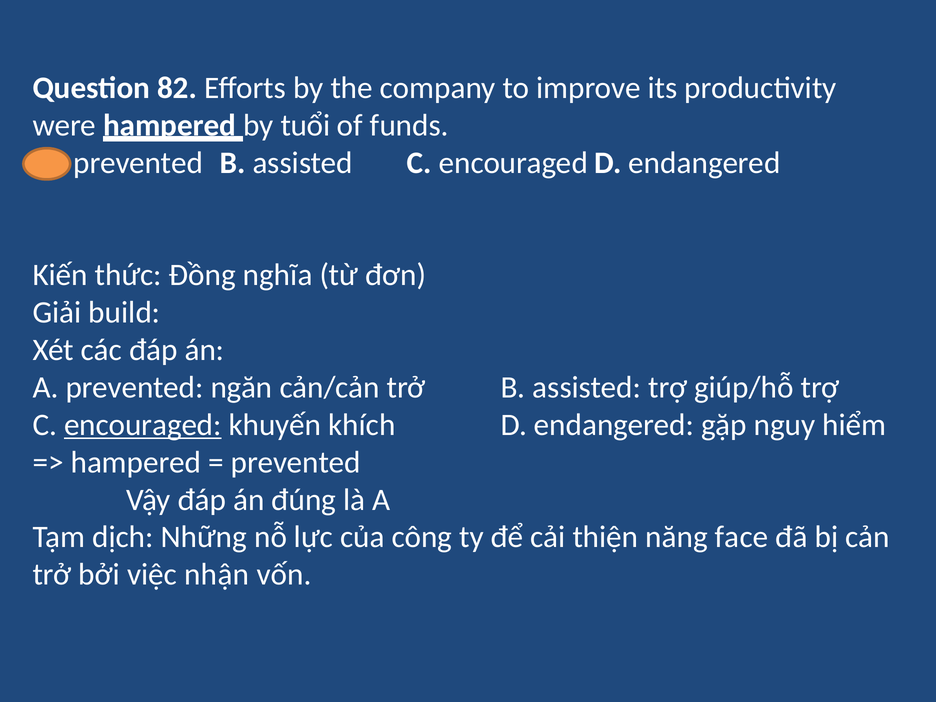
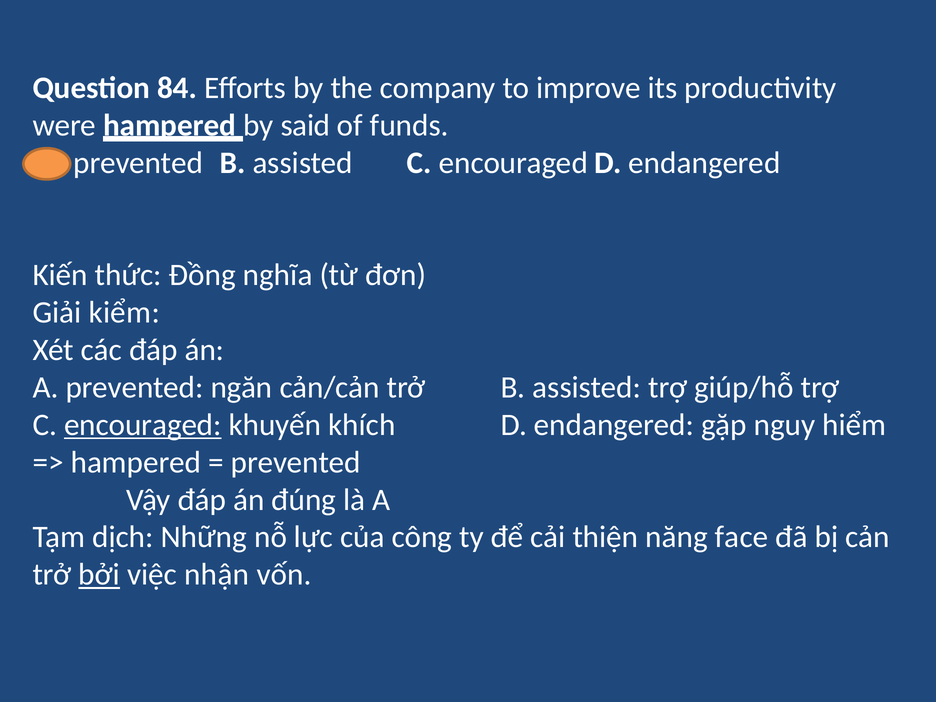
82: 82 -> 84
tuổi: tuổi -> said
build: build -> kiểm
bởi underline: none -> present
